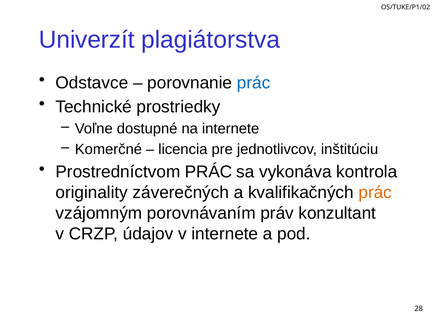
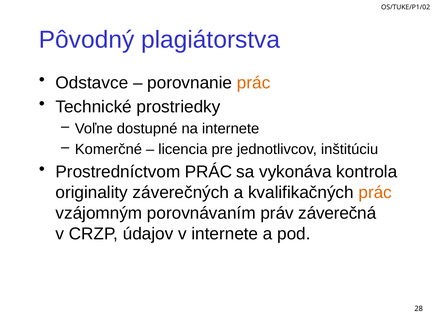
Univerzít: Univerzít -> Pôvodný
prác at (254, 83) colour: blue -> orange
konzultant: konzultant -> záverečná
